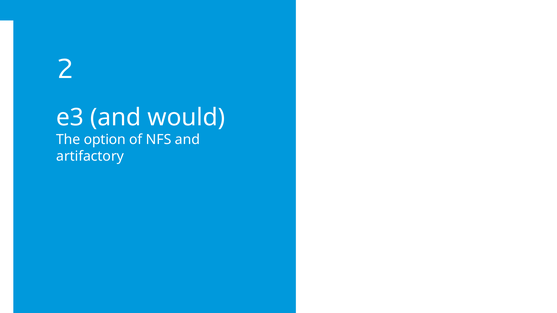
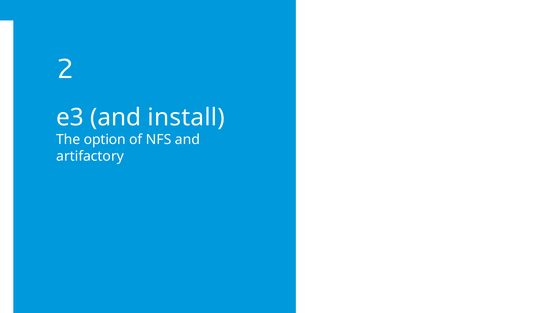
would: would -> install
